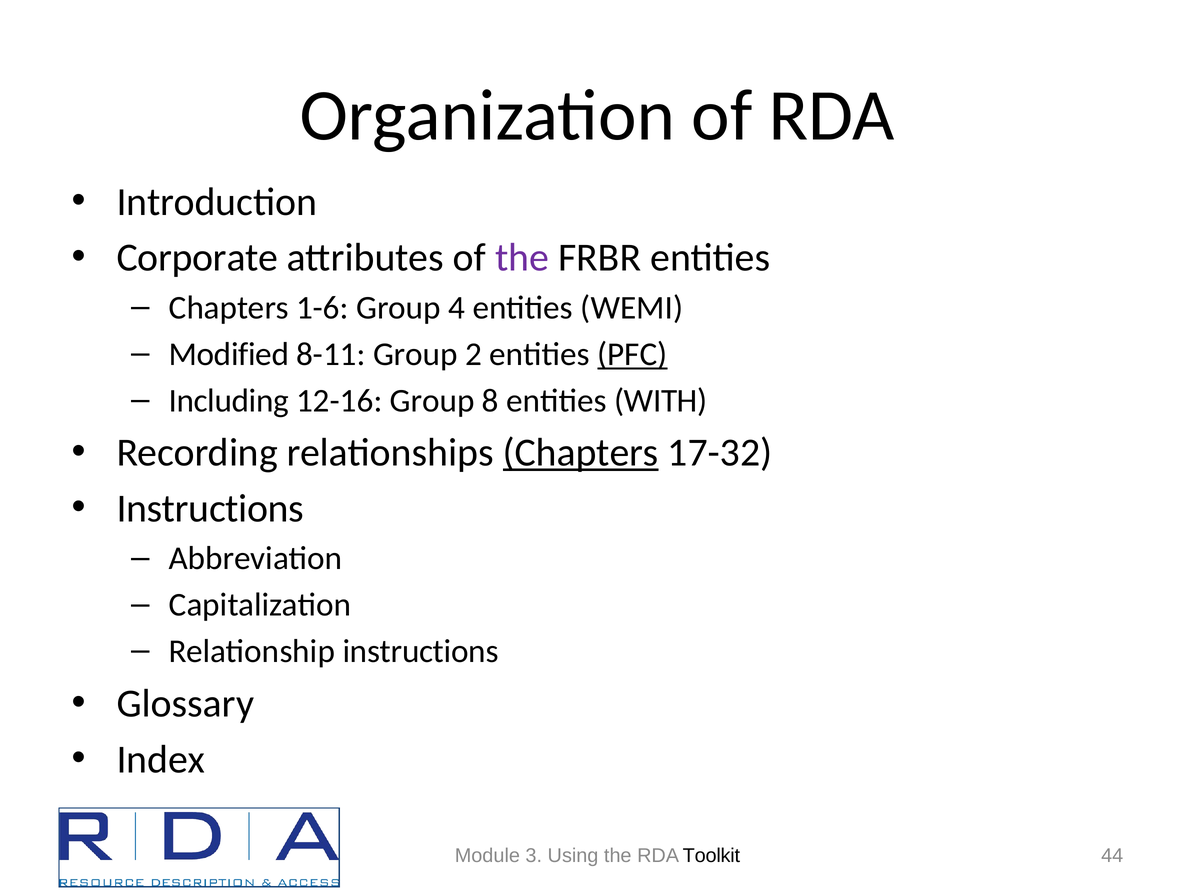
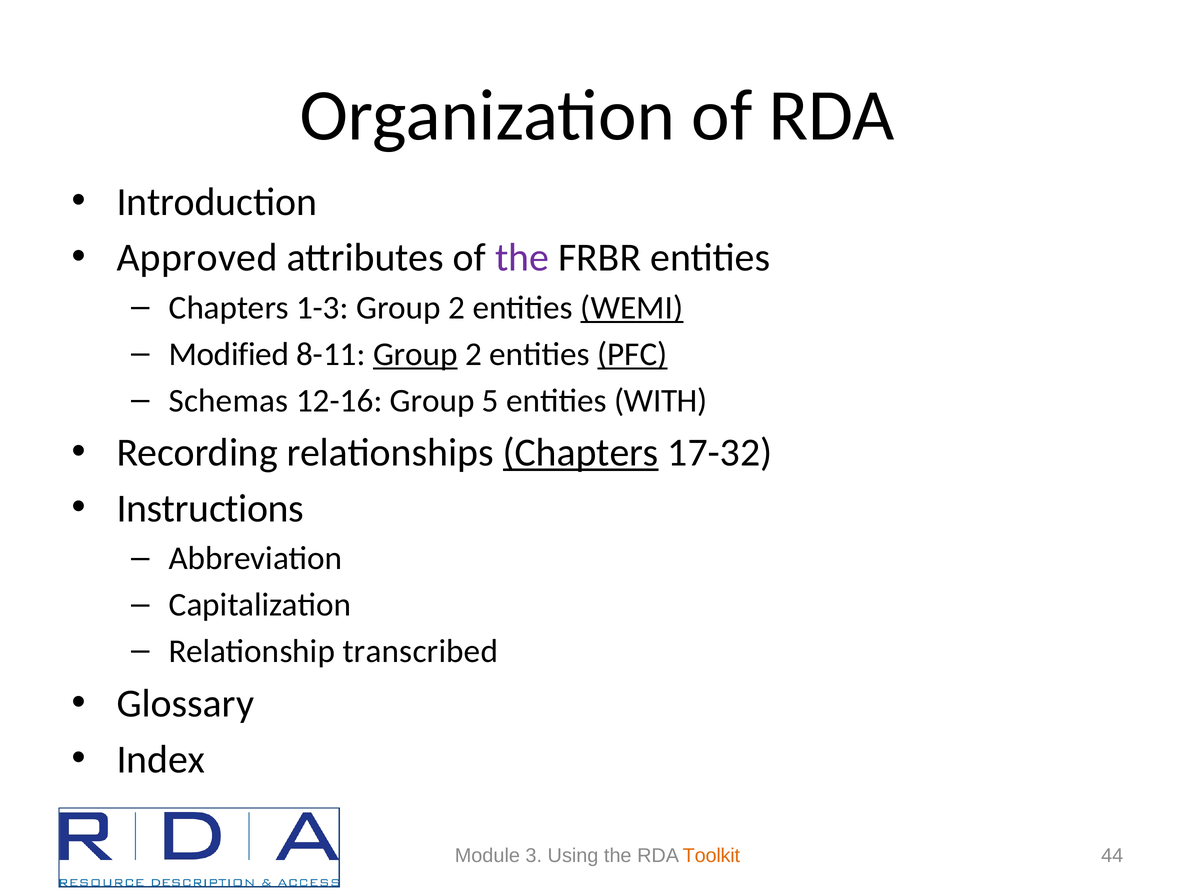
Corporate: Corporate -> Approved
1-6: 1-6 -> 1-3
4 at (457, 308): 4 -> 2
WEMI underline: none -> present
Group at (415, 354) underline: none -> present
Including: Including -> Schemas
8: 8 -> 5
Relationship instructions: instructions -> transcribed
Toolkit colour: black -> orange
